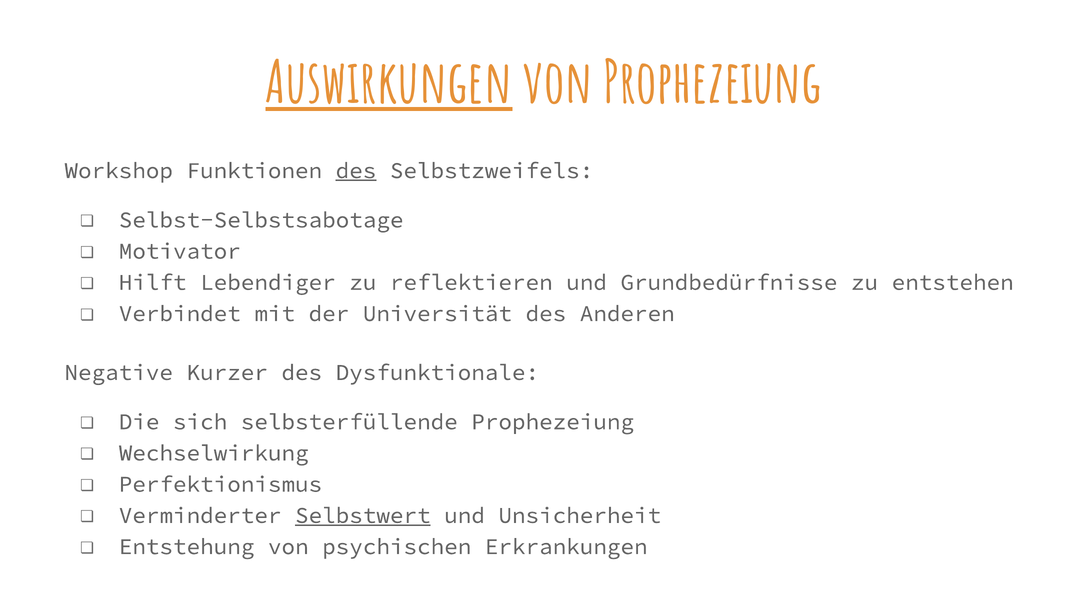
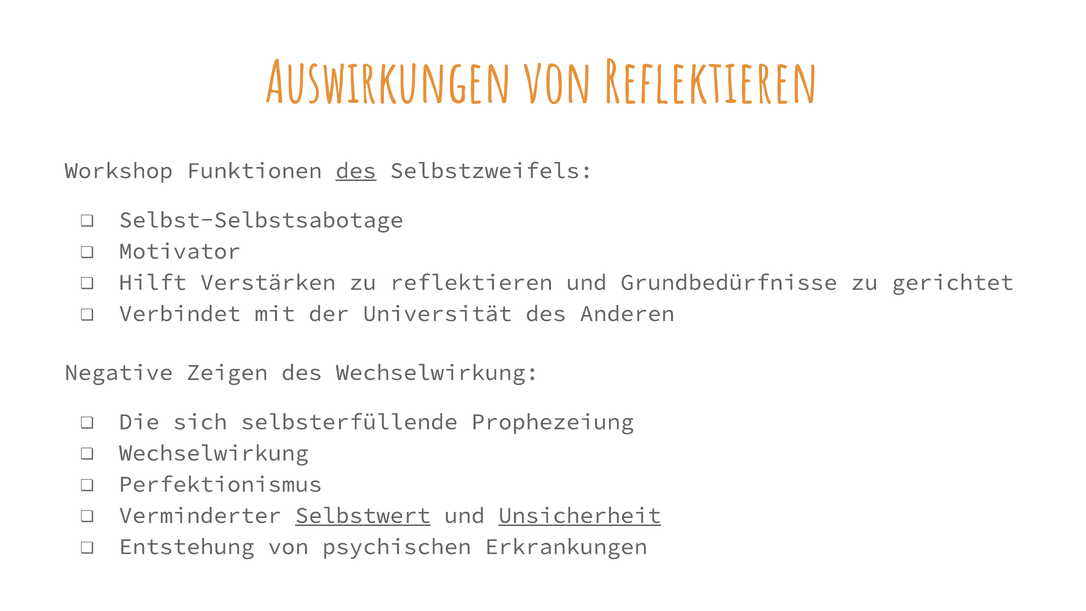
Auswirkungen underline: present -> none
von Prophezeiung: Prophezeiung -> Reflektieren
Lebendiger: Lebendiger -> Verstärken
entstehen: entstehen -> gerichtet
Kurzer: Kurzer -> Zeigen
des Dysfunktionale: Dysfunktionale -> Wechselwirkung
Unsicherheit underline: none -> present
